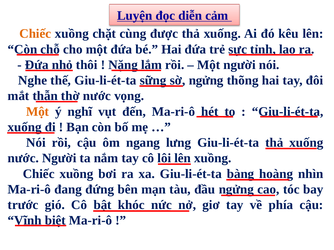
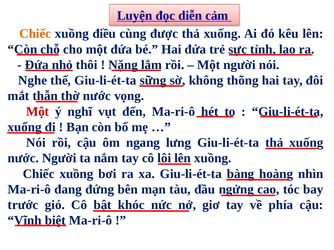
chặt: chặt -> điều
ngửng at (206, 81): ngửng -> không
Một at (38, 112) colour: orange -> red
